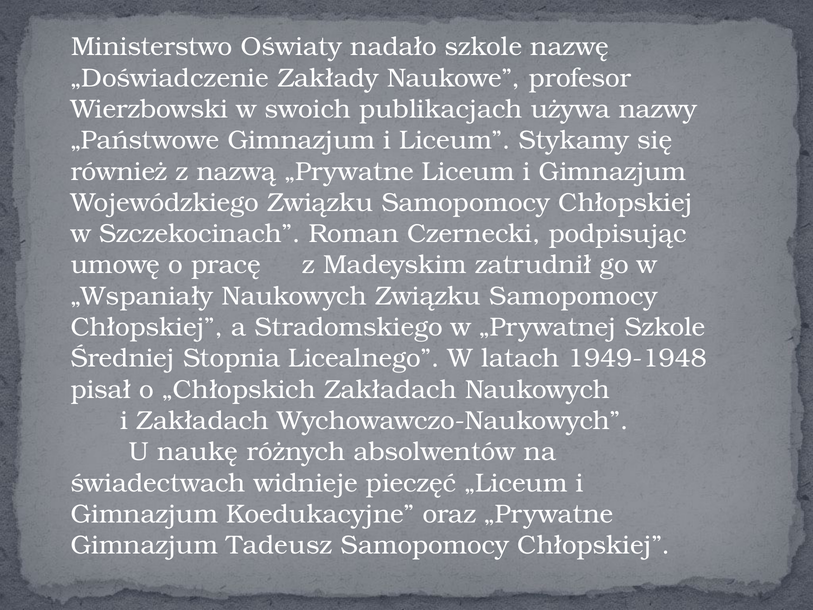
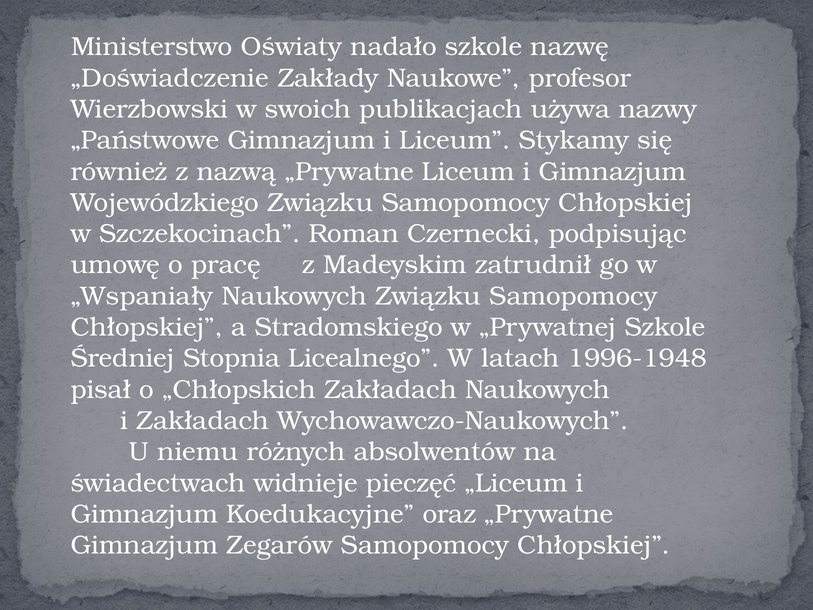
1949-1948: 1949-1948 -> 1996-1948
naukę: naukę -> niemu
Tadeusz: Tadeusz -> Zegarów
